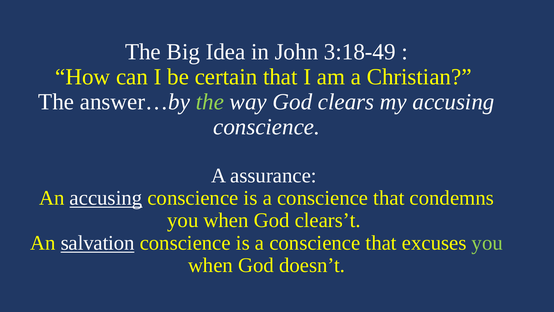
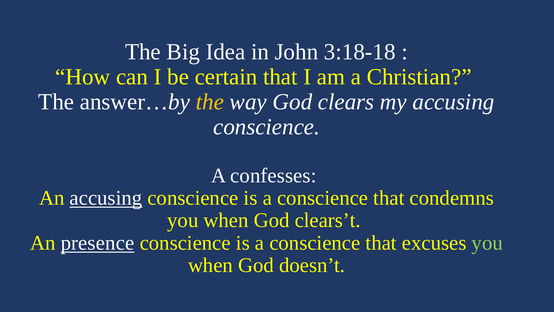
3:18-49: 3:18-49 -> 3:18-18
the at (210, 102) colour: light green -> yellow
assurance: assurance -> confesses
salvation: salvation -> presence
